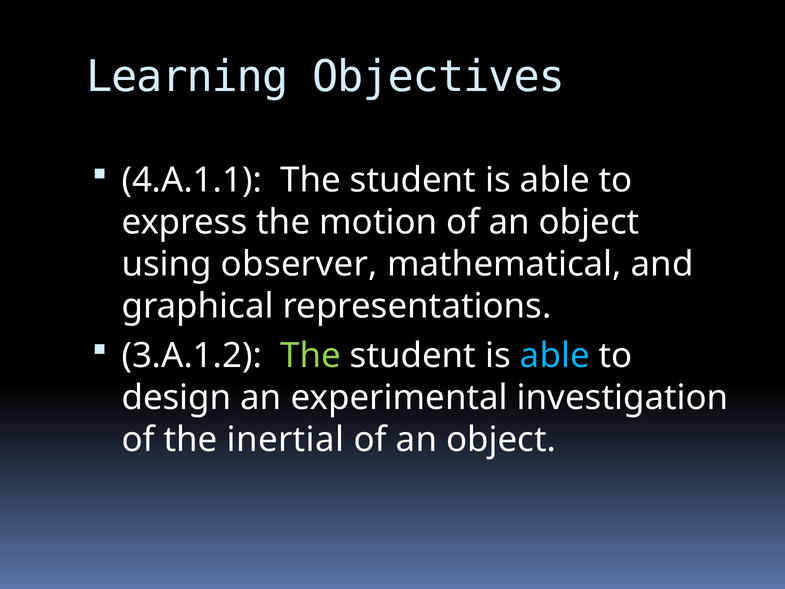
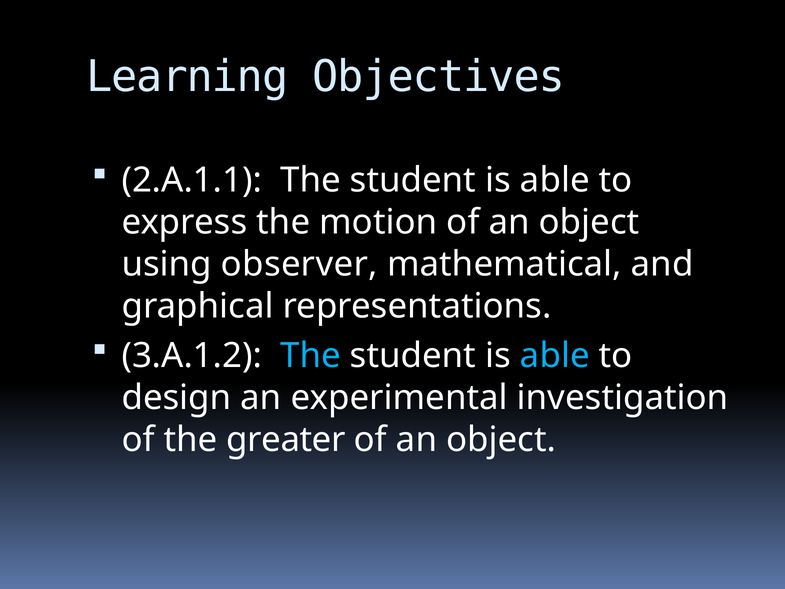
4.A.1.1: 4.A.1.1 -> 2.A.1.1
The at (310, 356) colour: light green -> light blue
inertial: inertial -> greater
